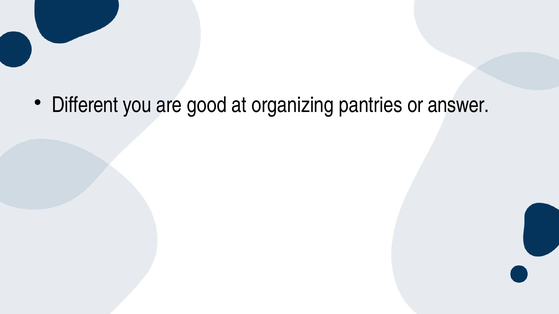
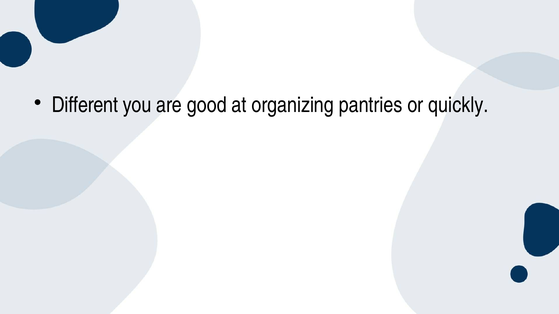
answer: answer -> quickly
